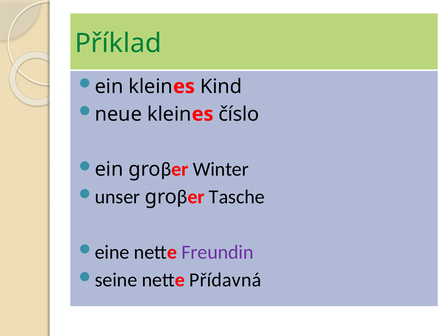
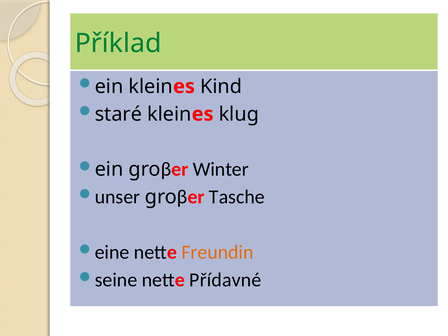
neue: neue -> staré
číslo: číslo -> klug
Freundin colour: purple -> orange
Přídavná: Přídavná -> Přídavné
